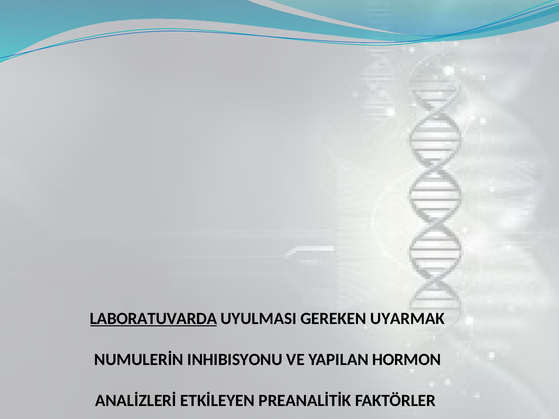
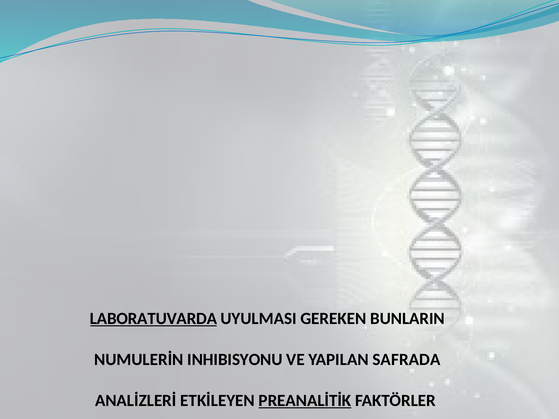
UYARMAK: UYARMAK -> BUNLARIN
HORMON: HORMON -> SAFRADA
PREANALİTİK underline: none -> present
